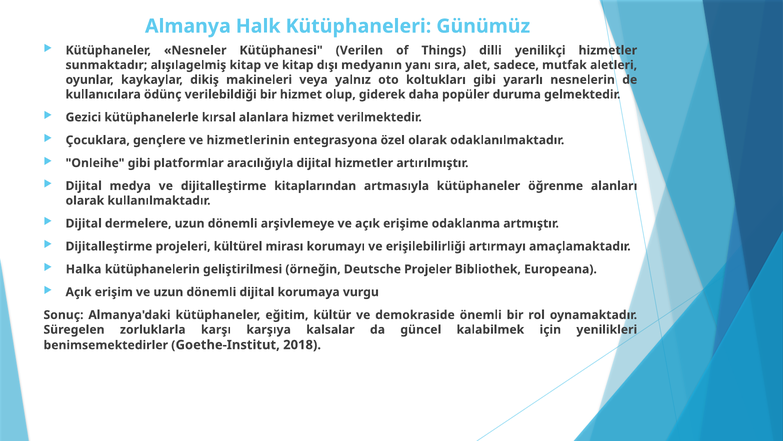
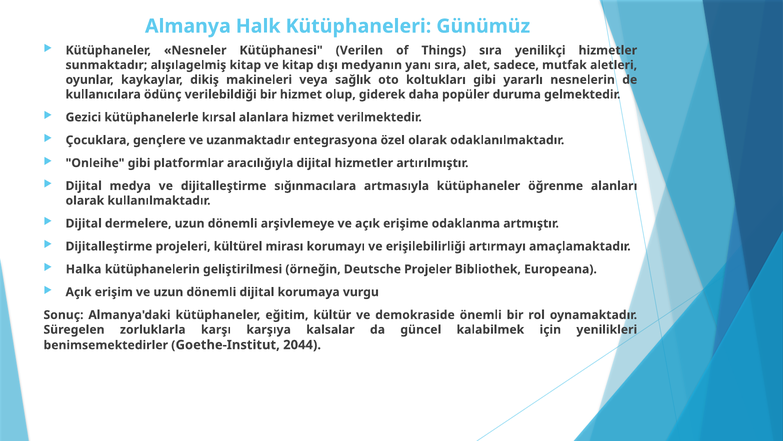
Things dilli: dilli -> sıra
yalnız: yalnız -> sağlık
hizmetlerinin: hizmetlerinin -> uzanmaktadır
kitaplarından: kitaplarından -> sığınmacılara
2018: 2018 -> 2044
